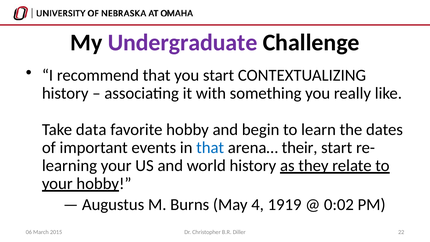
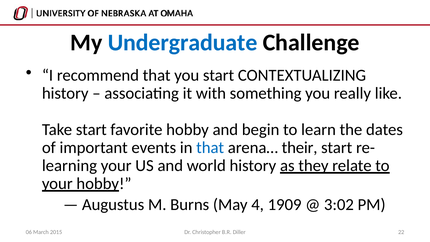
Undergraduate colour: purple -> blue
Take data: data -> start
1919: 1919 -> 1909
0:02: 0:02 -> 3:02
